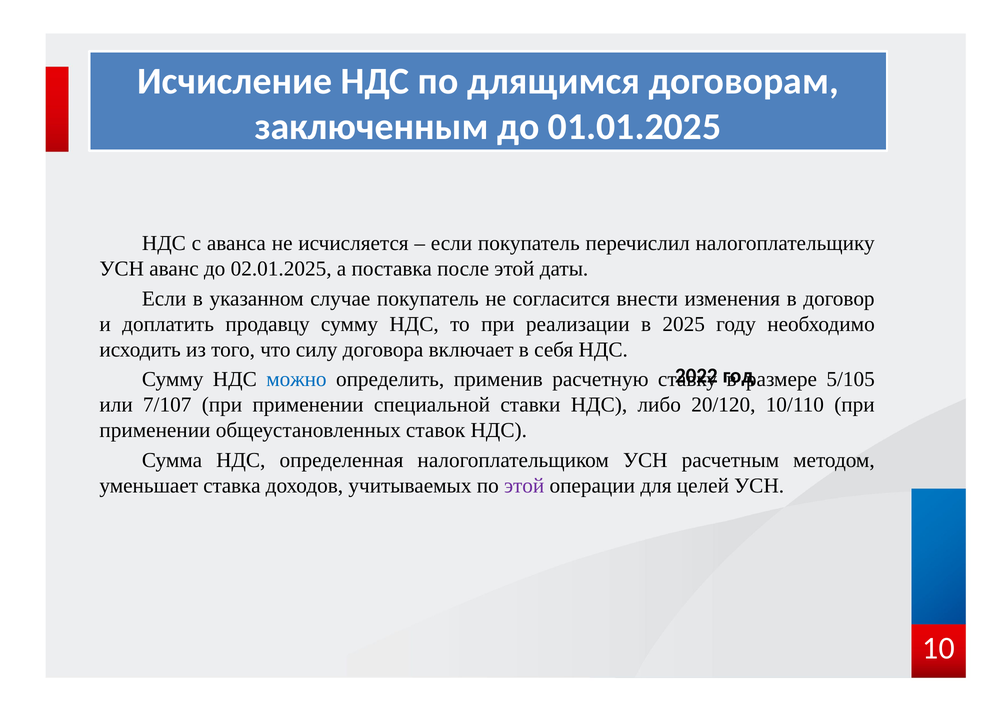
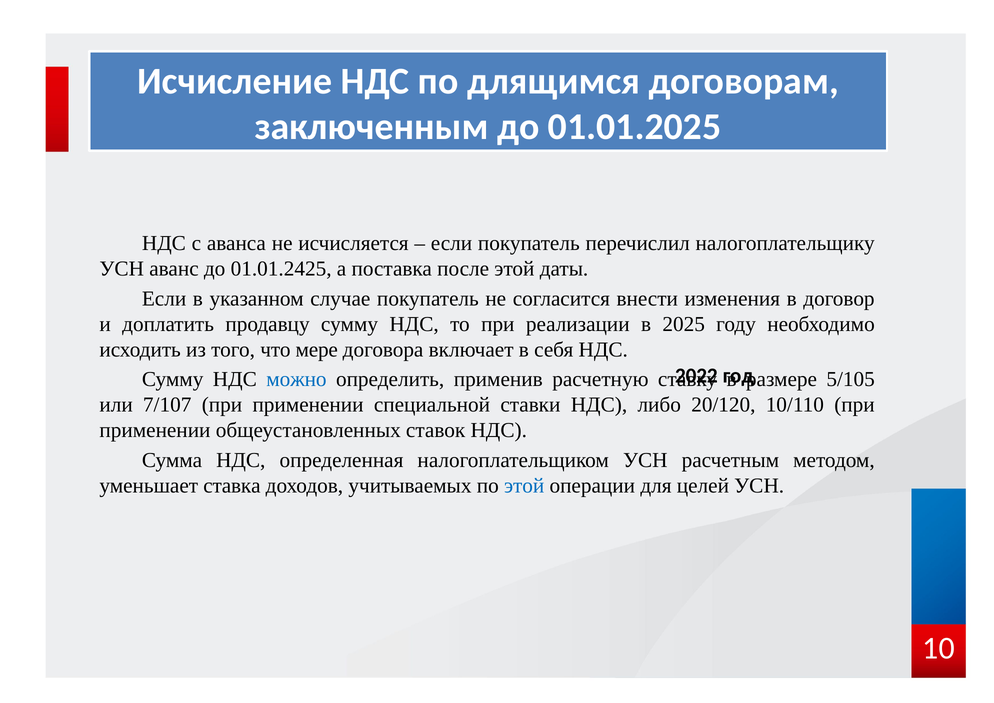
02.01.2025: 02.01.2025 -> 01.01.2425
силу: силу -> мере
этой at (524, 486) colour: purple -> blue
